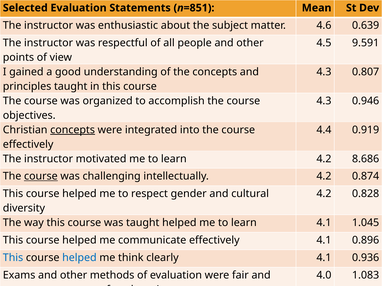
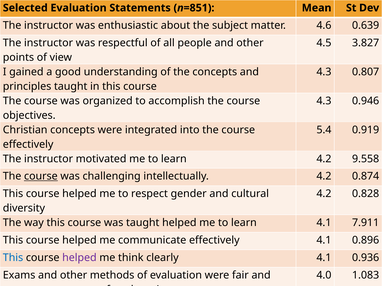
9.591: 9.591 -> 3.827
concepts at (73, 130) underline: present -> none
4.4: 4.4 -> 5.4
8.686: 8.686 -> 9.558
1.045: 1.045 -> 7.911
helped at (79, 258) colour: blue -> purple
